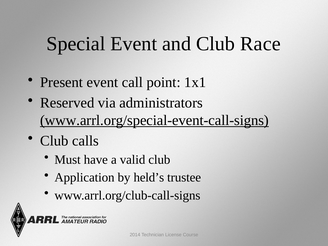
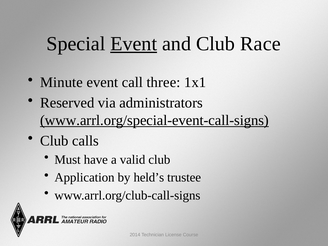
Event at (134, 44) underline: none -> present
Present: Present -> Minute
point: point -> three
